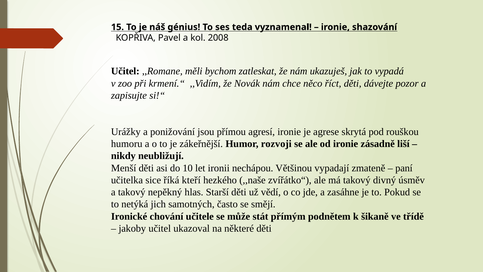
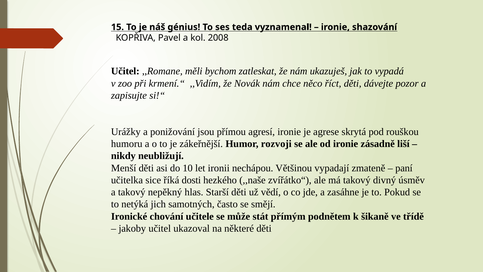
kteří: kteří -> dosti
